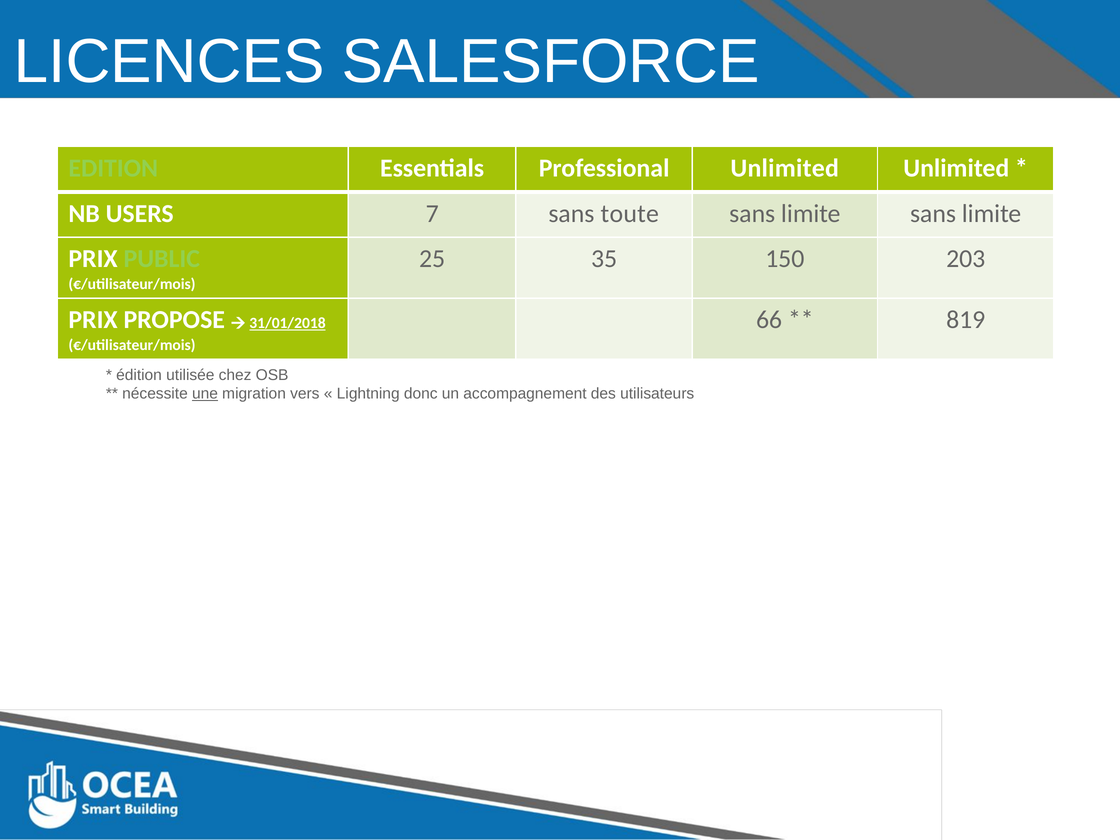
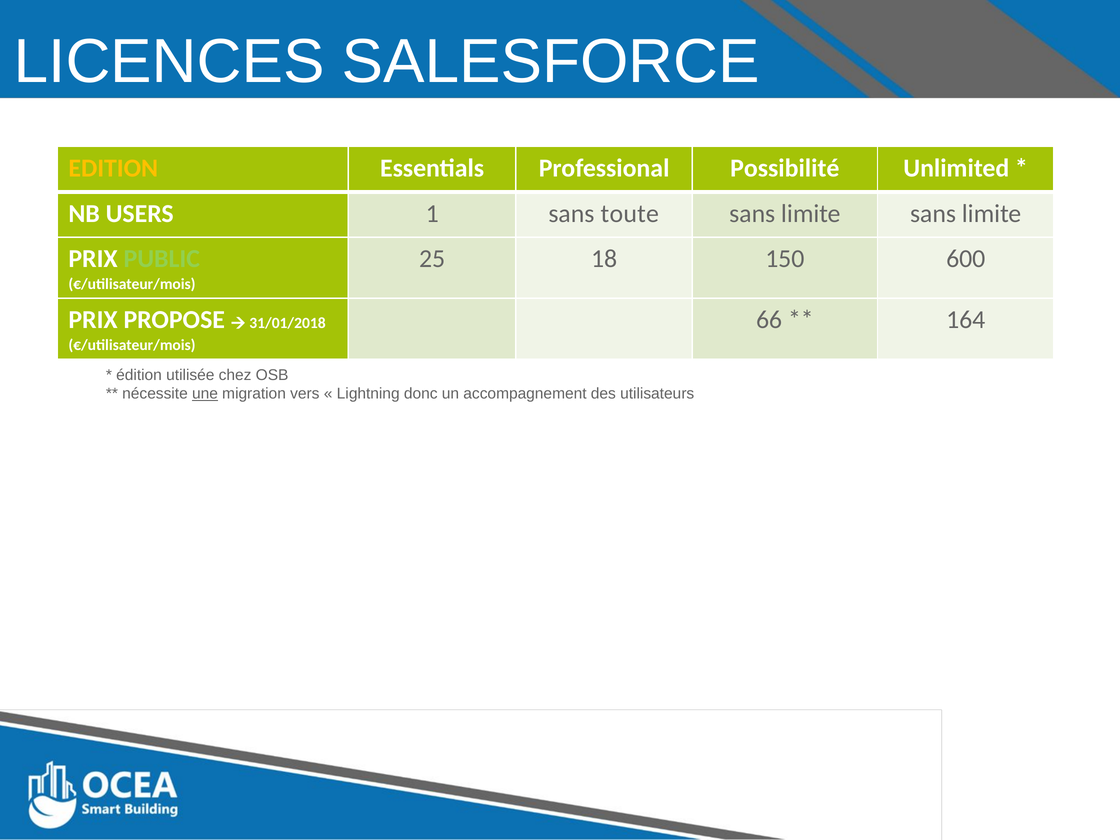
EDITION colour: light green -> yellow
Professional Unlimited: Unlimited -> Possibilité
7: 7 -> 1
35: 35 -> 18
203: 203 -> 600
31/01/2018 underline: present -> none
819: 819 -> 164
